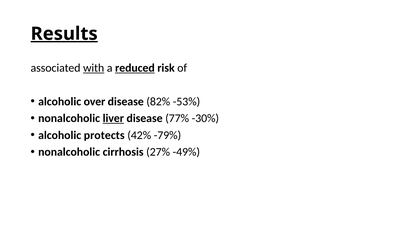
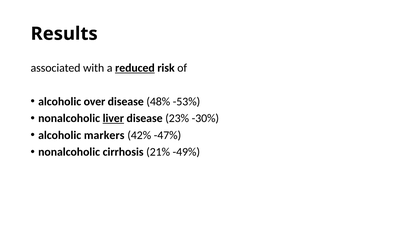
Results underline: present -> none
with underline: present -> none
82%: 82% -> 48%
77%: 77% -> 23%
protects: protects -> markers
-79%: -79% -> -47%
27%: 27% -> 21%
